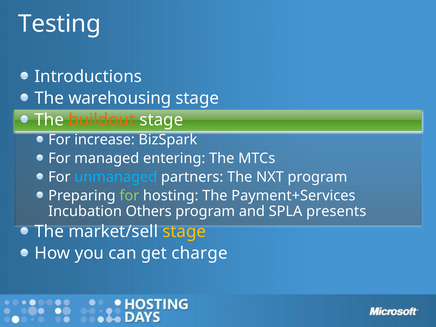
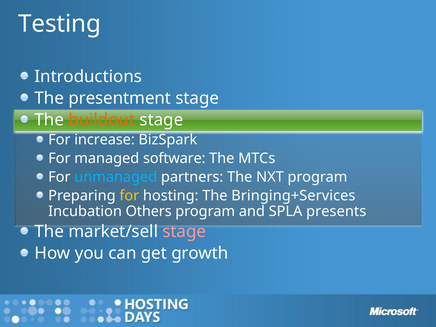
warehousing: warehousing -> presentment
entering: entering -> software
for at (129, 196) colour: light green -> yellow
Payment+Services: Payment+Services -> Bringing+Services
stage at (184, 232) colour: yellow -> pink
charge: charge -> growth
